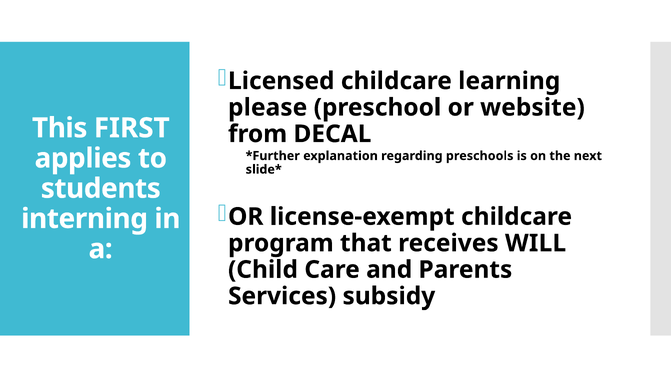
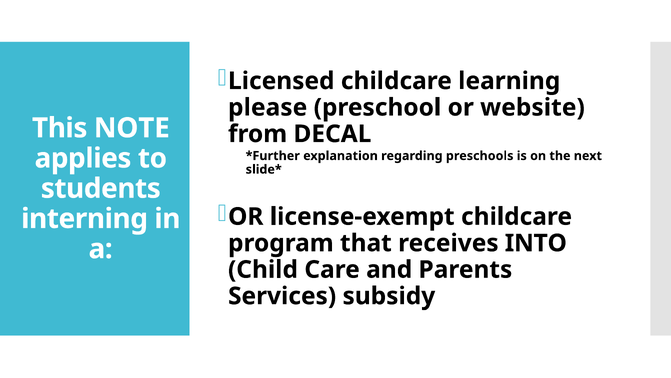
FIRST: FIRST -> NOTE
WILL: WILL -> INTO
